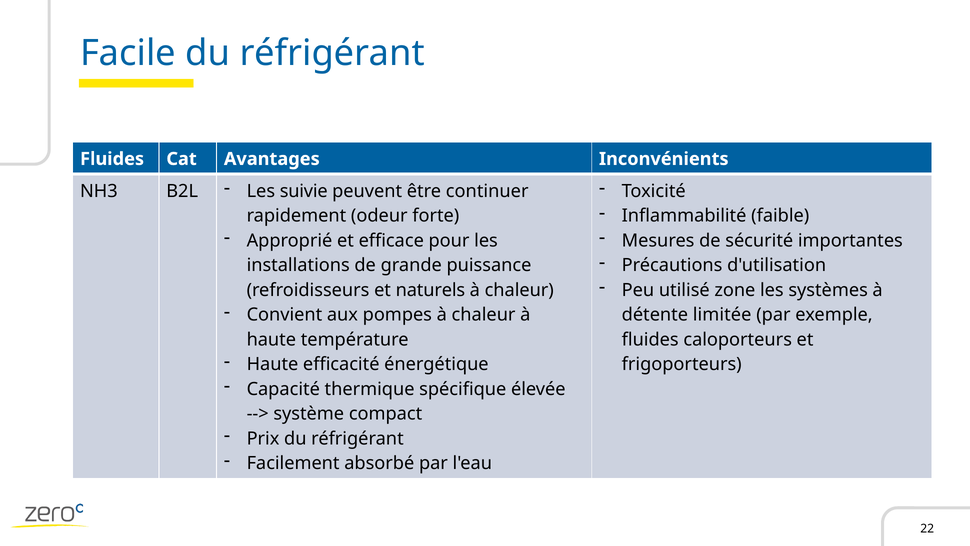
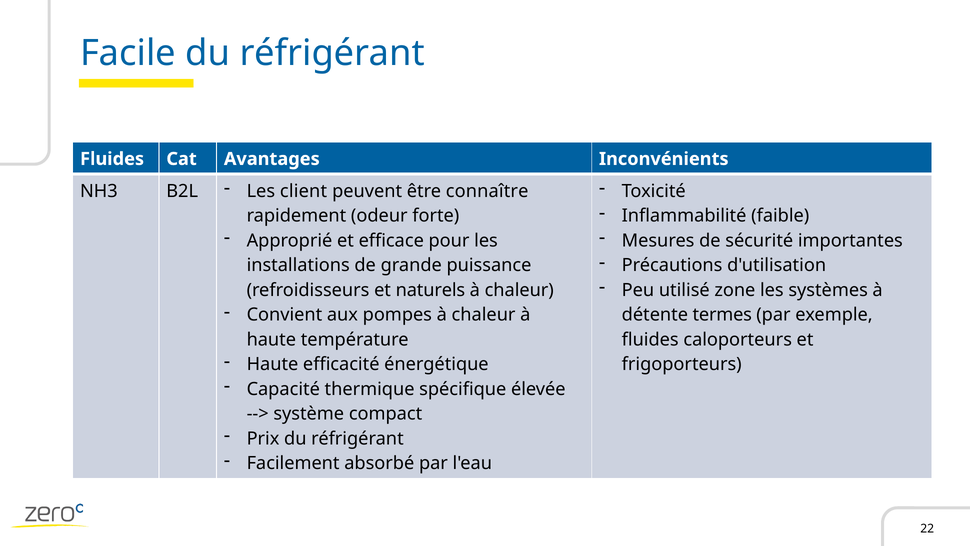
suivie: suivie -> client
continuer: continuer -> connaître
limitée: limitée -> termes
